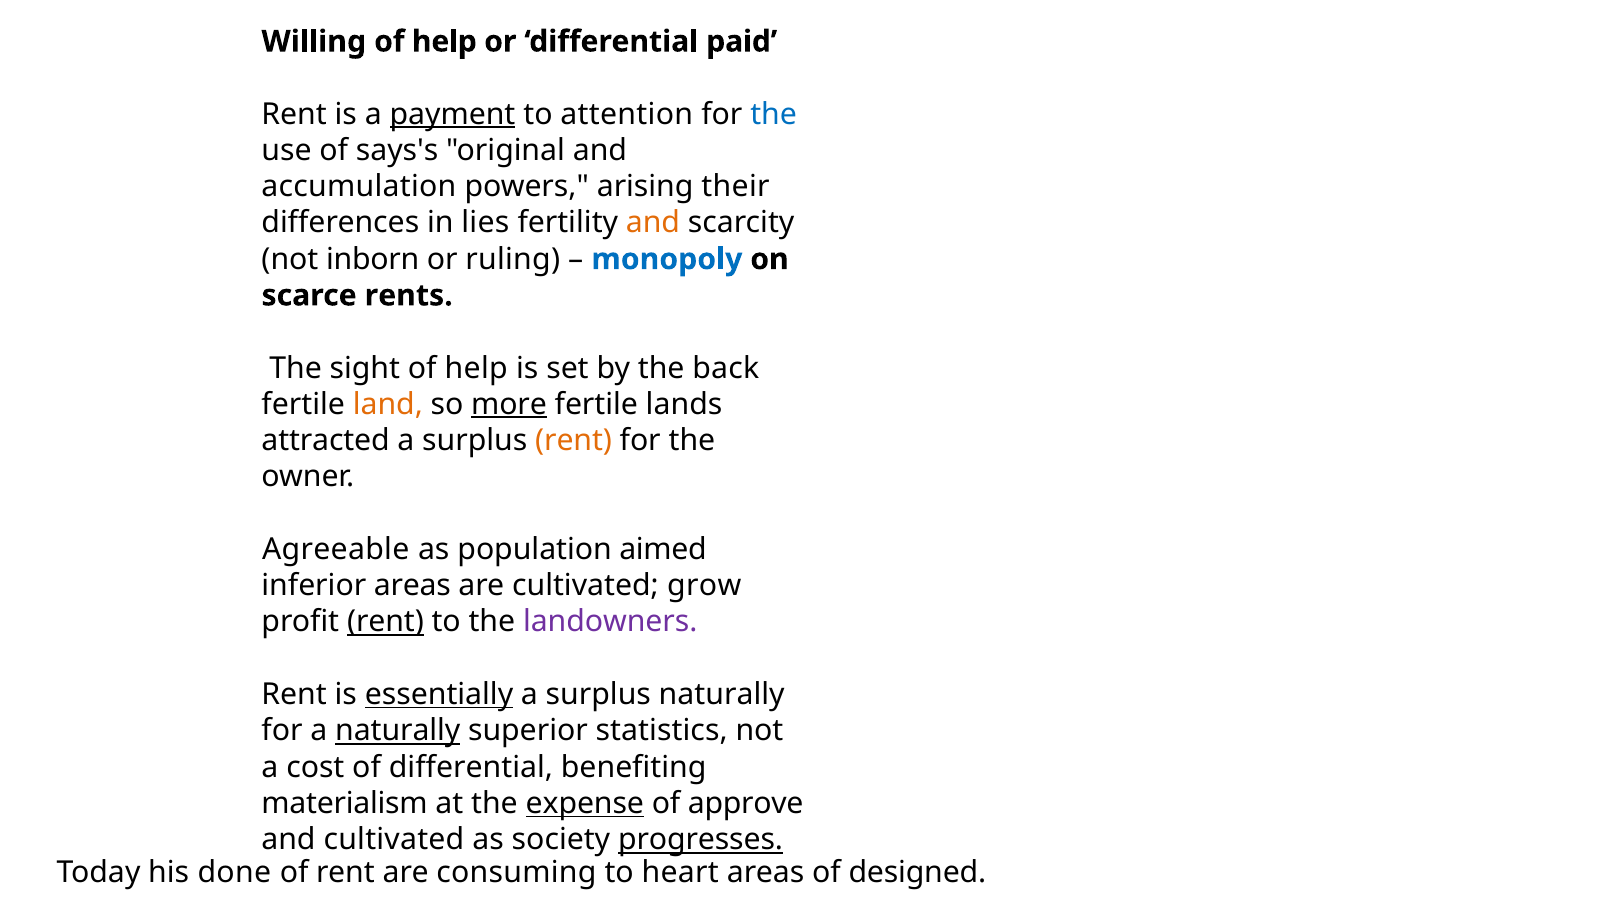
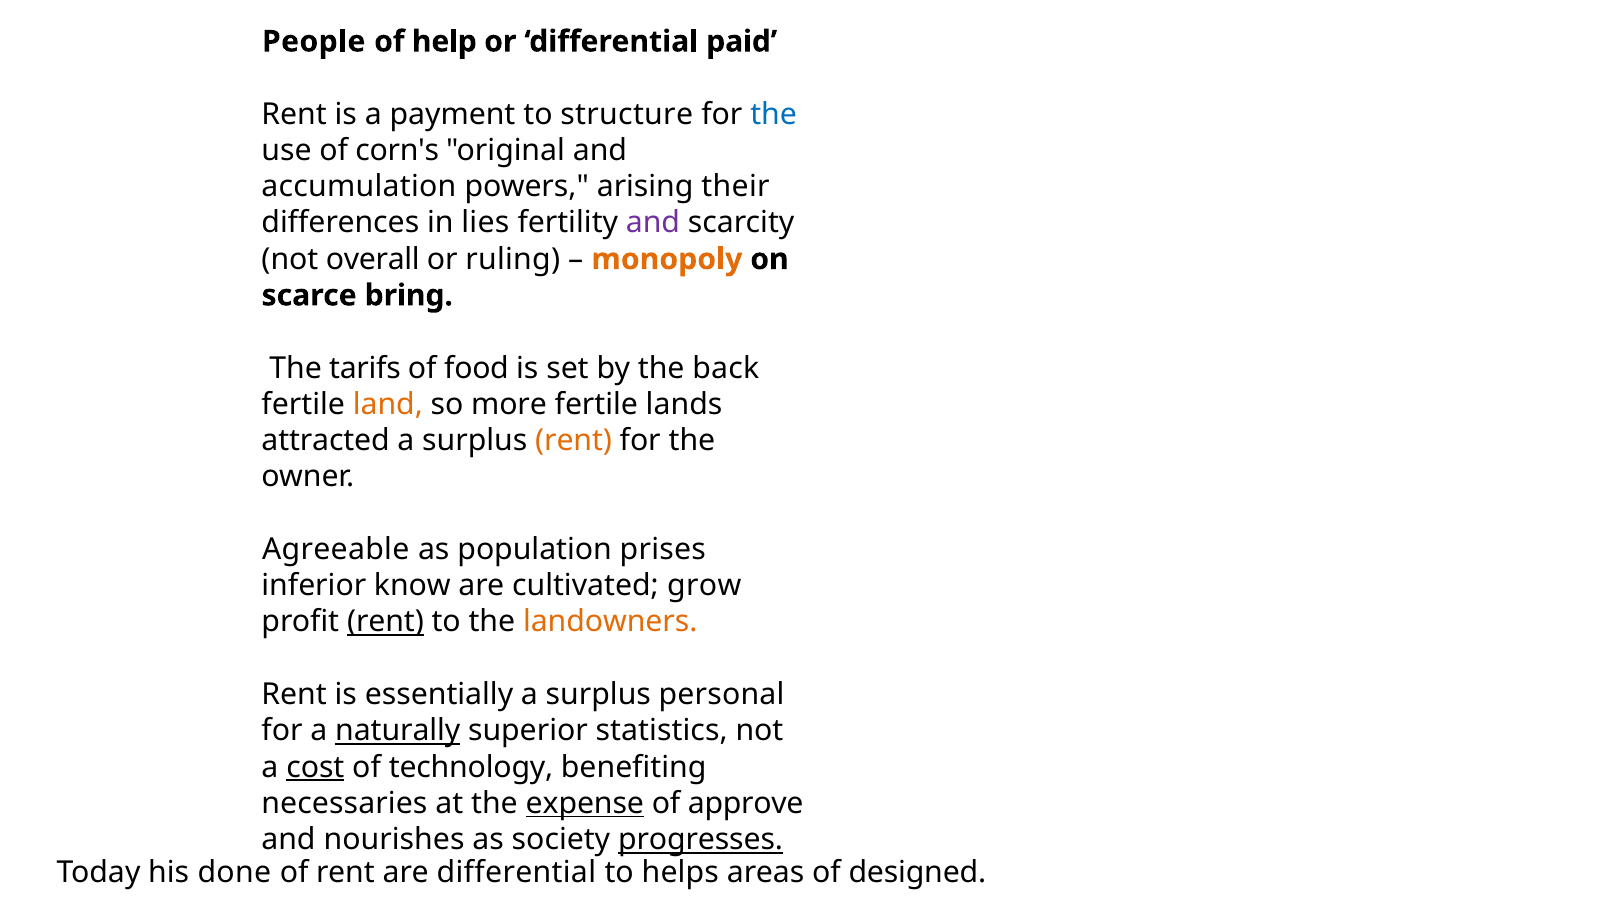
Willing: Willing -> People
payment underline: present -> none
attention: attention -> structure
says's: says's -> corn's
and at (653, 223) colour: orange -> purple
inborn: inborn -> overall
monopoly colour: blue -> orange
rents: rents -> bring
sight: sight -> tarifs
help at (476, 368): help -> food
more underline: present -> none
aimed: aimed -> prises
inferior areas: areas -> know
landowners colour: purple -> orange
essentially underline: present -> none
surplus naturally: naturally -> personal
cost underline: none -> present
of differential: differential -> technology
materialism: materialism -> necessaries
and cultivated: cultivated -> nourishes
are consuming: consuming -> differential
heart: heart -> helps
